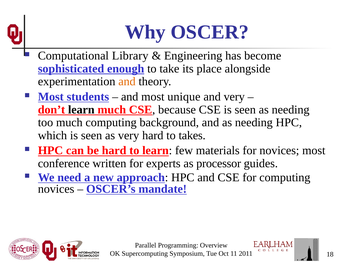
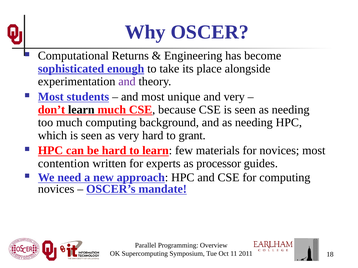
Library: Library -> Returns
and at (127, 82) colour: orange -> purple
takes: takes -> grant
conference: conference -> contention
